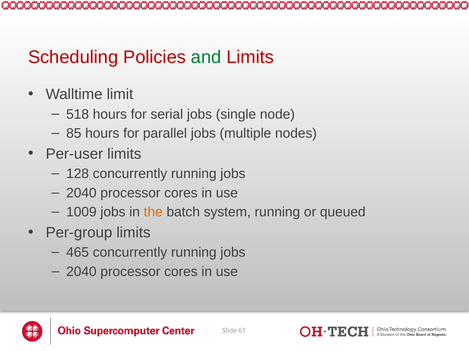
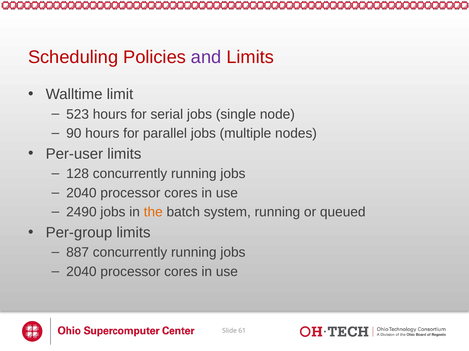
and colour: green -> purple
518: 518 -> 523
85: 85 -> 90
1009: 1009 -> 2490
465: 465 -> 887
